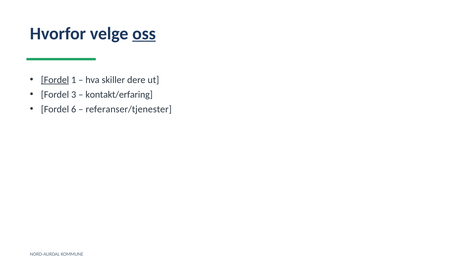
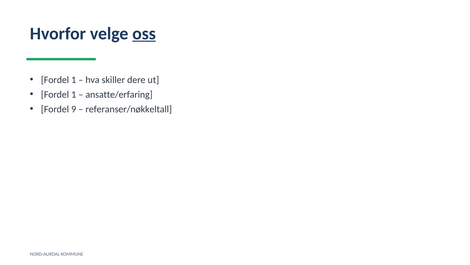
Fordel at (55, 80) underline: present -> none
3 at (74, 94): 3 -> 1
kontakt/erfaring: kontakt/erfaring -> ansatte/erfaring
6: 6 -> 9
referanser/tjenester: referanser/tjenester -> referanser/nøkkeltall
